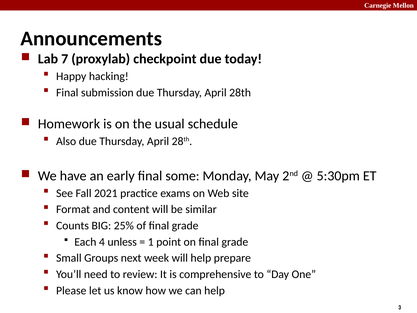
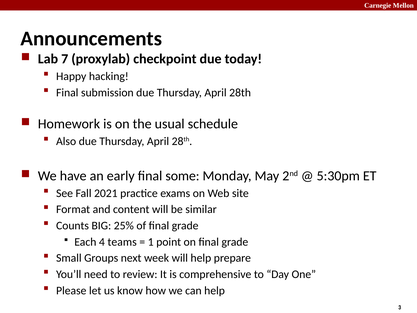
unless: unless -> teams
